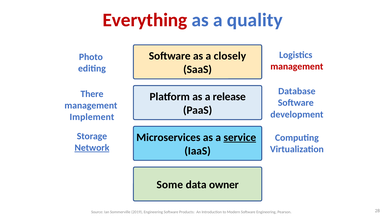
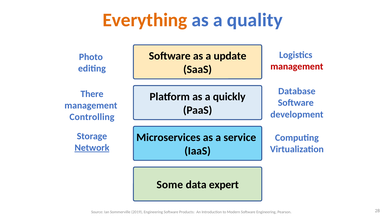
Everything colour: red -> orange
closely: closely -> update
release: release -> quickly
Implement: Implement -> Controlling
service underline: present -> none
owner: owner -> expert
